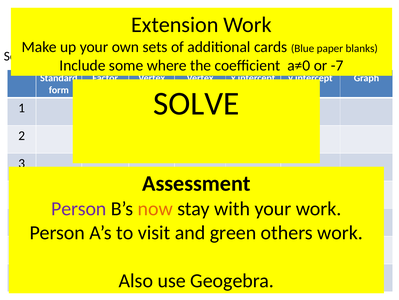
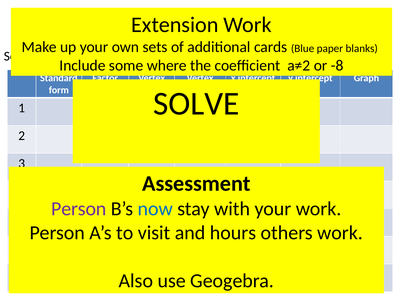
a≠0: a≠0 -> a≠2
-7: -7 -> -8
now colour: orange -> blue
green: green -> hours
